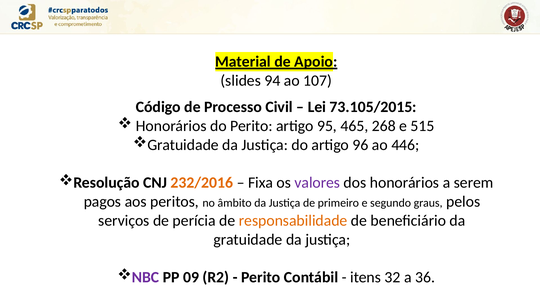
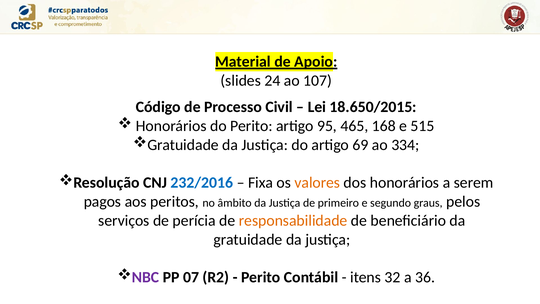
94: 94 -> 24
73.105/2015: 73.105/2015 -> 18.650/2015
268: 268 -> 168
96: 96 -> 69
446: 446 -> 334
232/2016 colour: orange -> blue
valores colour: purple -> orange
09: 09 -> 07
